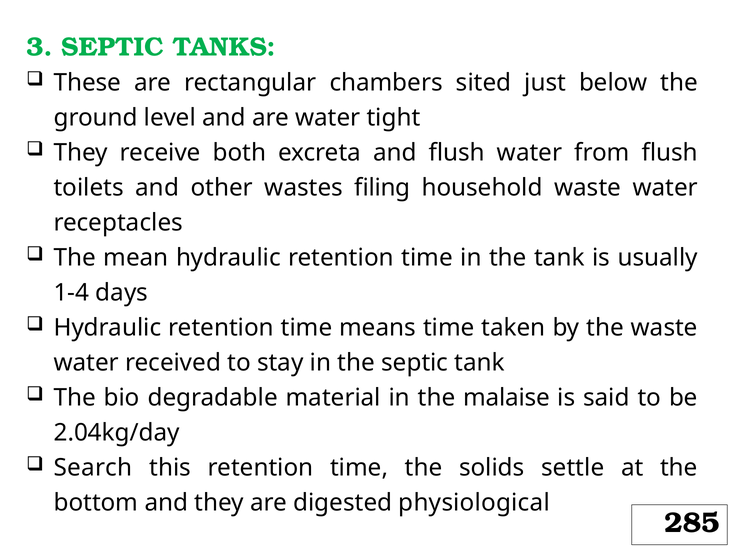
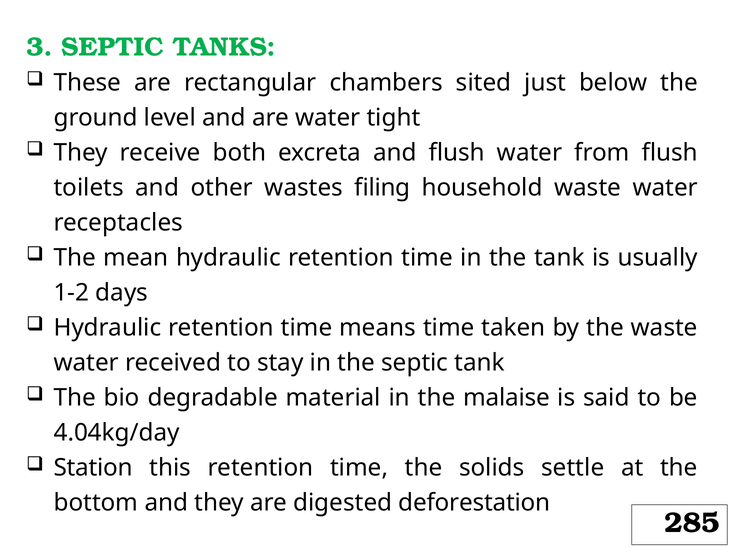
1-4: 1-4 -> 1-2
2.04kg/day: 2.04kg/day -> 4.04kg/day
Search: Search -> Station
physiological: physiological -> deforestation
